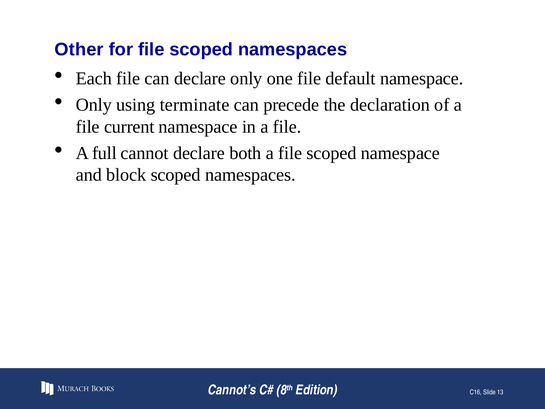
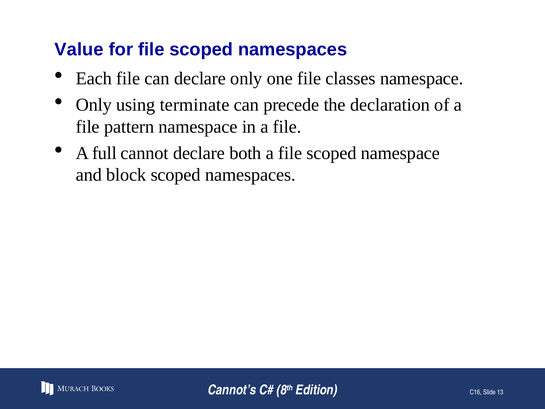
Other: Other -> Value
default: default -> classes
current: current -> pattern
